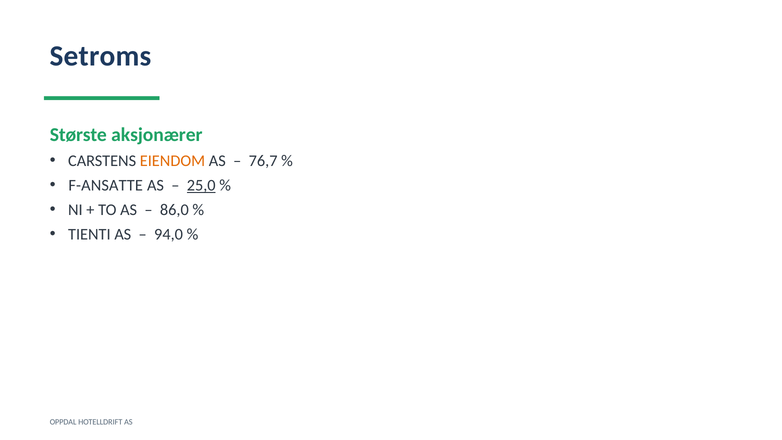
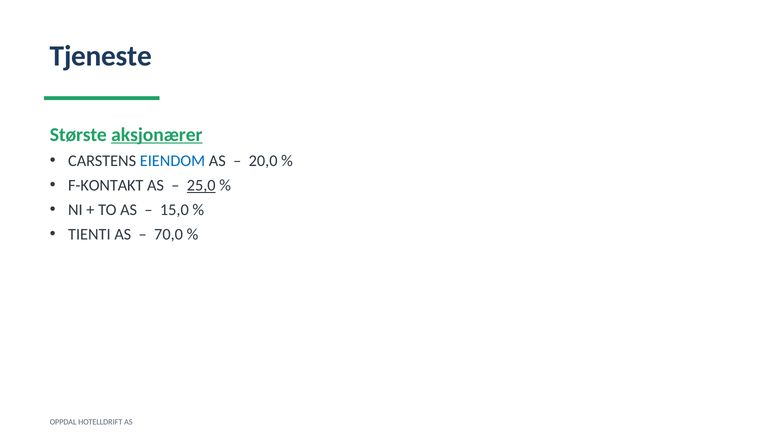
Setroms: Setroms -> Tjeneste
aksjonærer underline: none -> present
EIENDOM colour: orange -> blue
76,7: 76,7 -> 20,0
F-ANSATTE: F-ANSATTE -> F-KONTAKT
86,0: 86,0 -> 15,0
94,0: 94,0 -> 70,0
